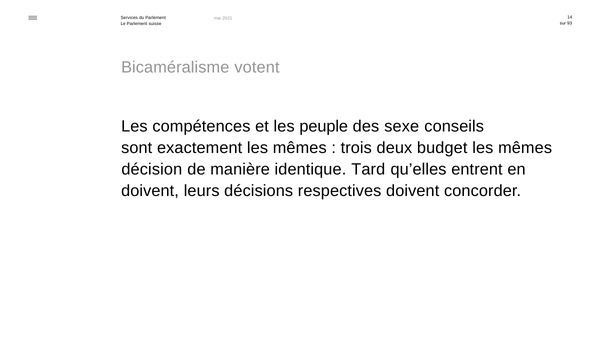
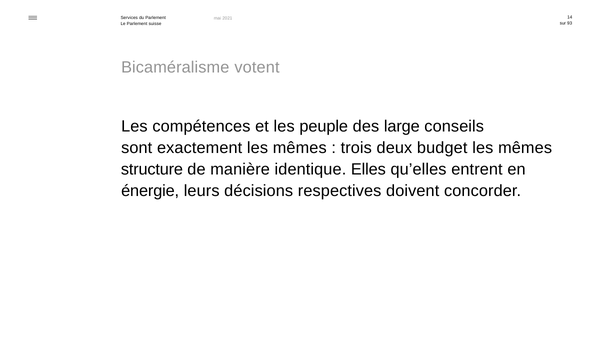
sexe: sexe -> large
décision: décision -> structure
Tard: Tard -> Elles
doivent at (150, 191): doivent -> énergie
